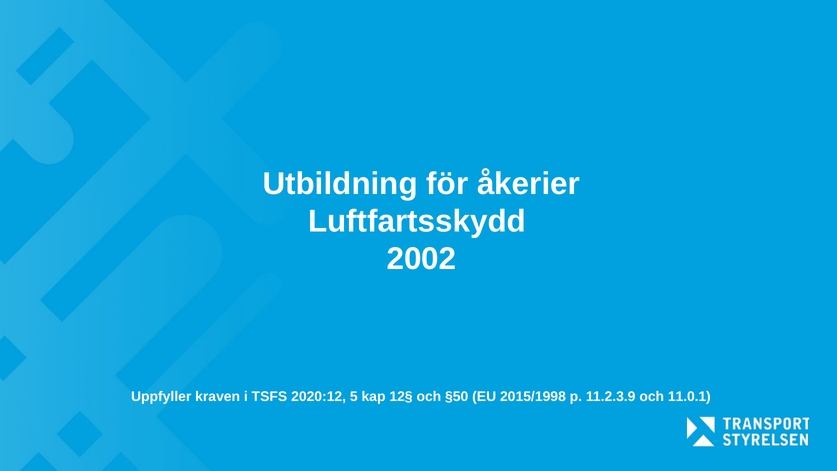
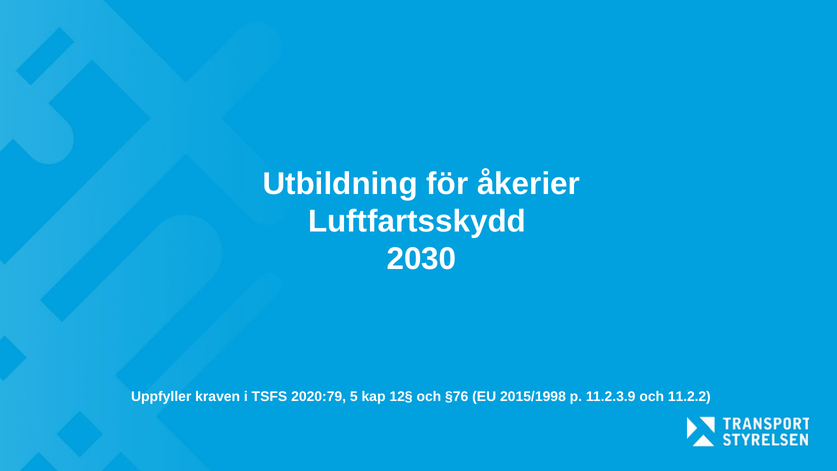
2002: 2002 -> 2030
2020:12: 2020:12 -> 2020:79
§50: §50 -> §76
11.0.1: 11.0.1 -> 11.2.2
